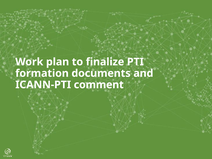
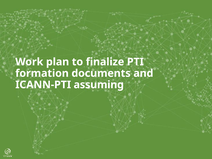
comment: comment -> assuming
